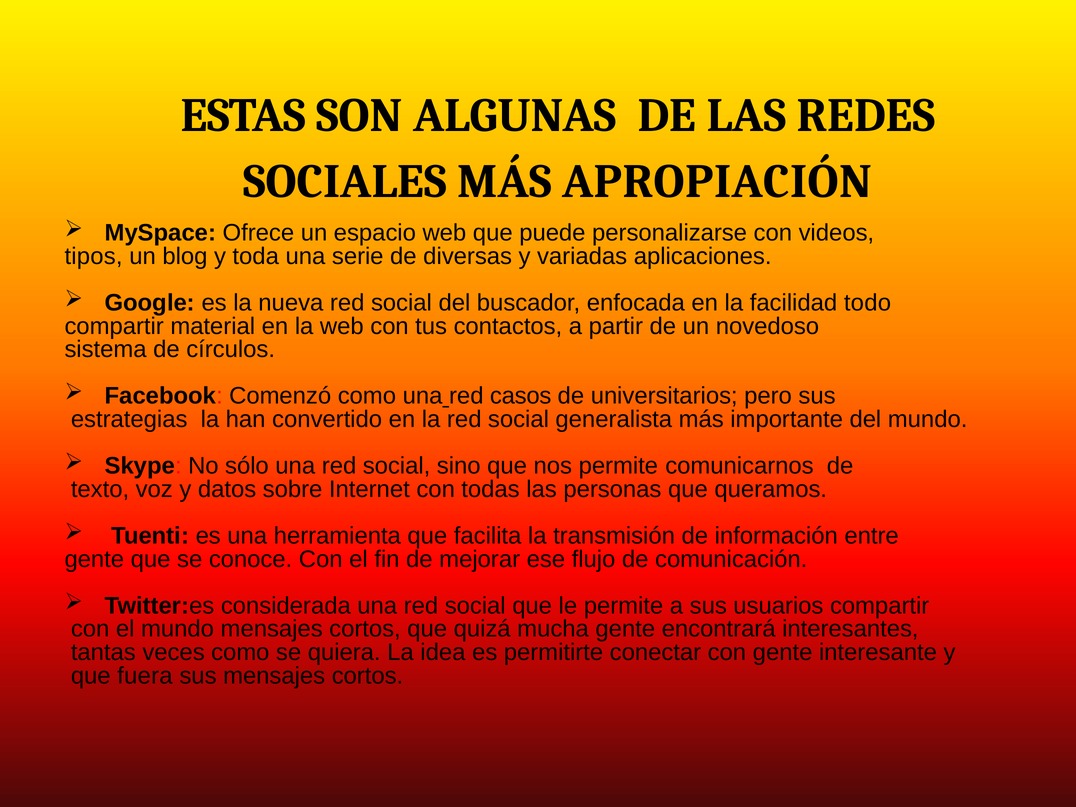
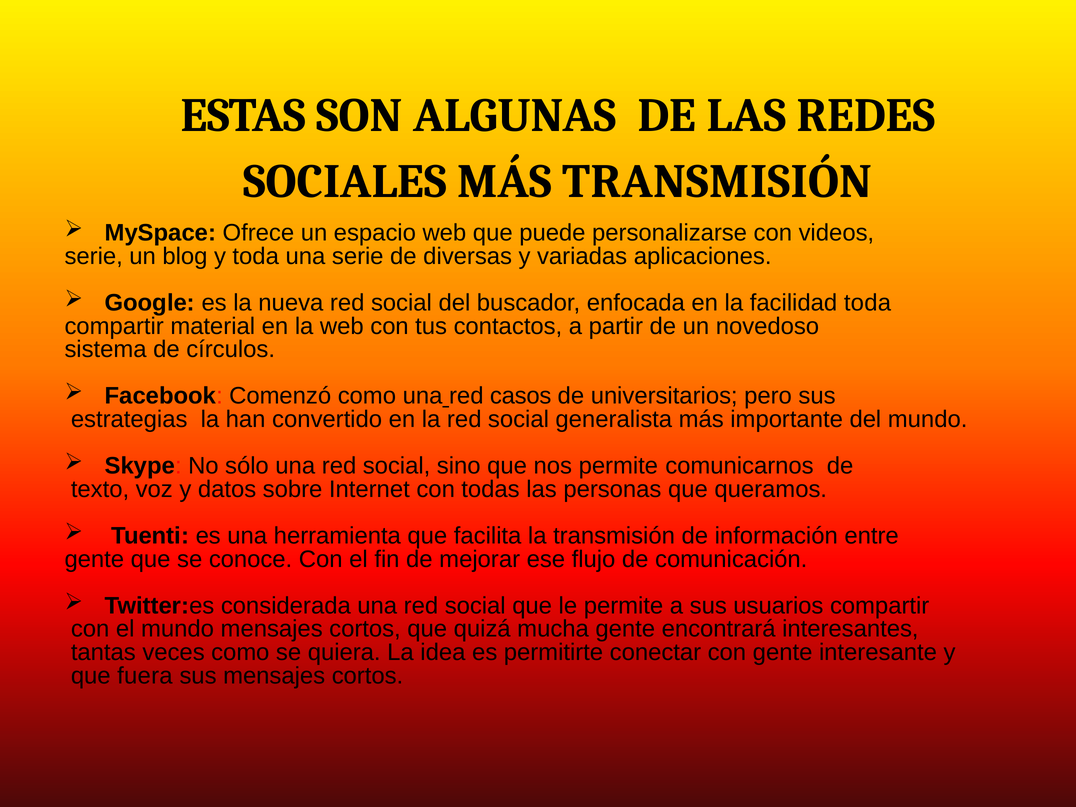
MÁS APROPIACIÓN: APROPIACIÓN -> TRANSMISIÓN
tipos at (94, 256): tipos -> serie
facilidad todo: todo -> toda
